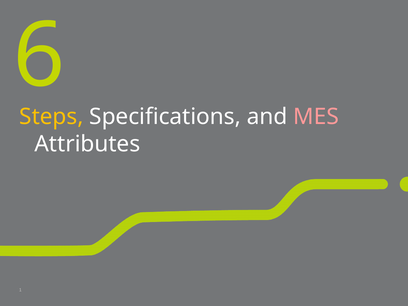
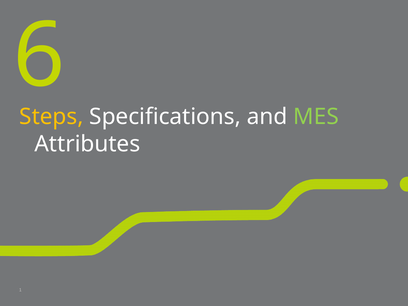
MES colour: pink -> light green
